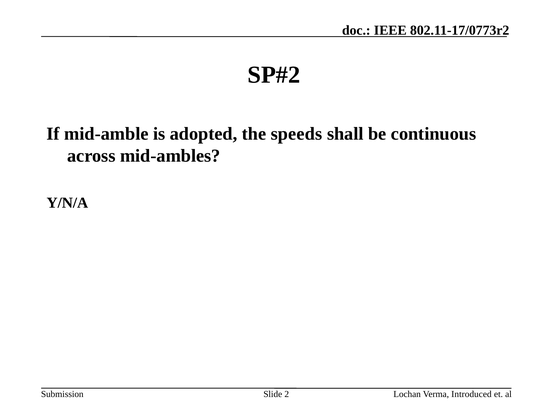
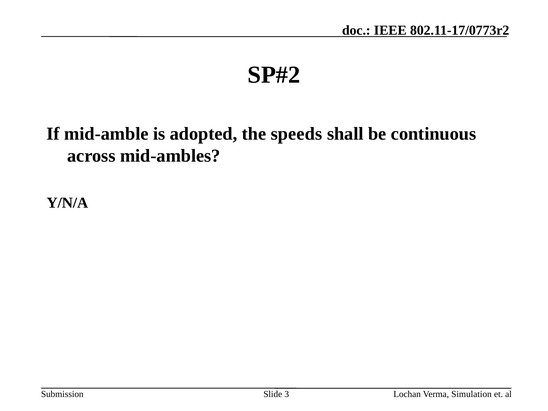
2: 2 -> 3
Introduced: Introduced -> Simulation
